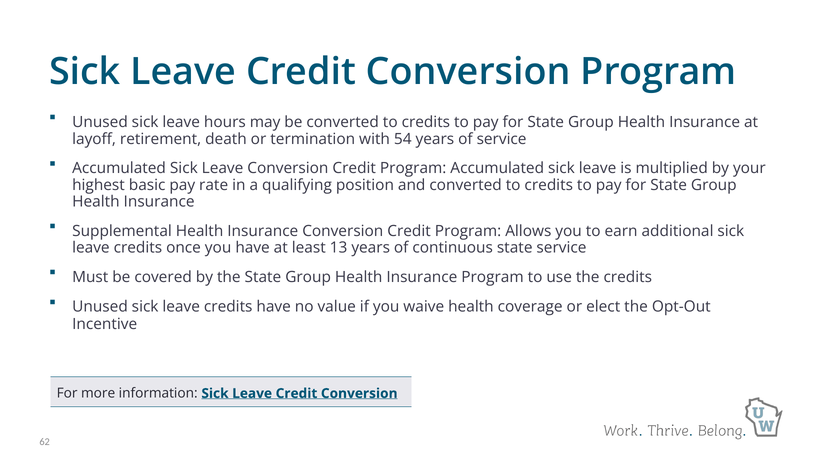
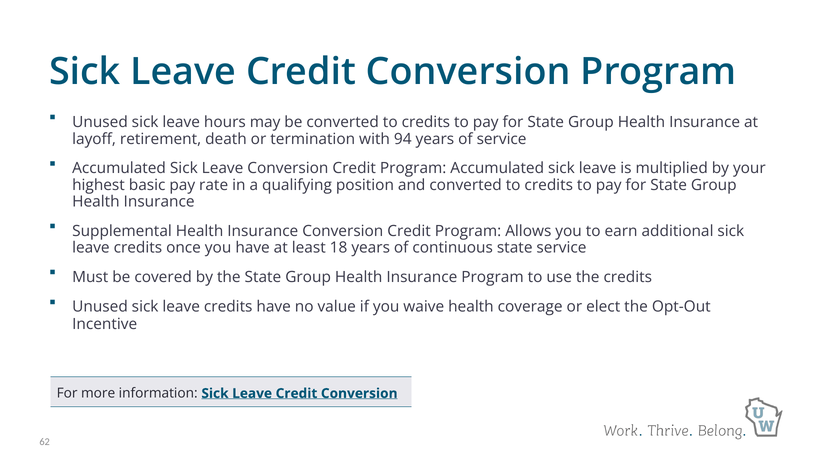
54: 54 -> 94
13: 13 -> 18
